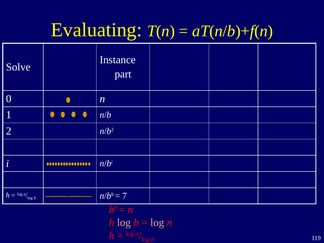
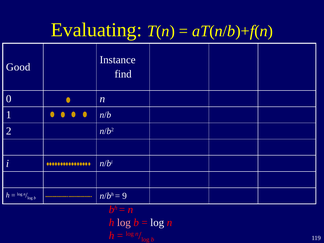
Solve: Solve -> Good
part: part -> find
7: 7 -> 9
log at (157, 222) colour: pink -> white
